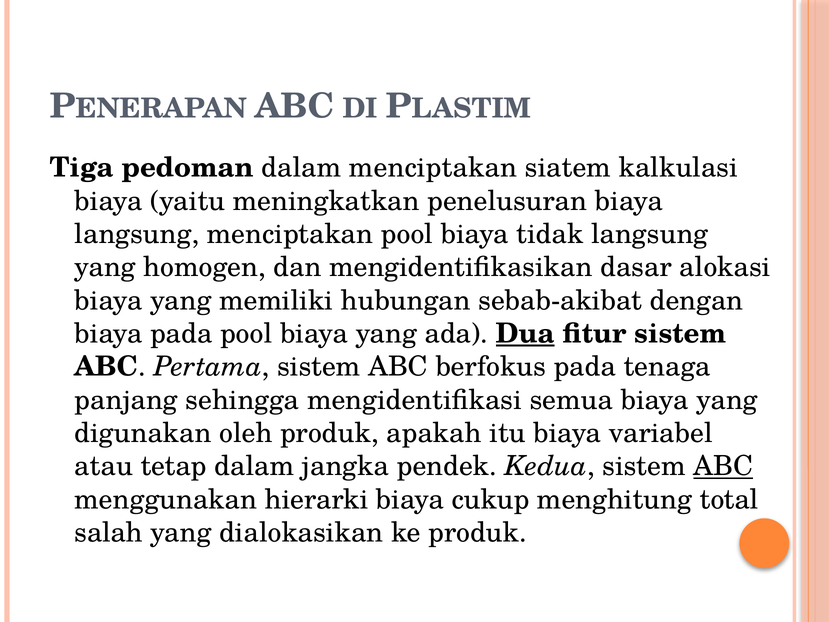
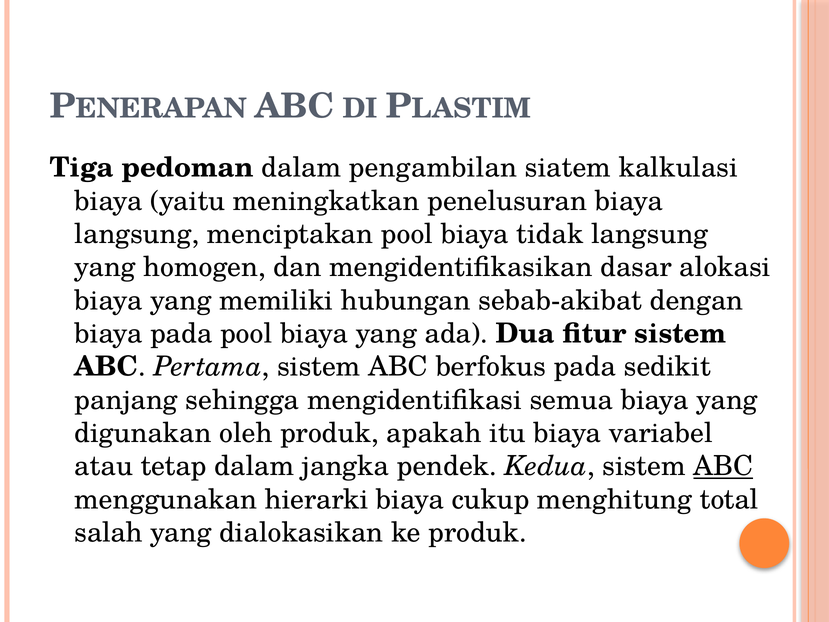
dalam menciptakan: menciptakan -> pengambilan
Dua underline: present -> none
tenaga: tenaga -> sedikit
